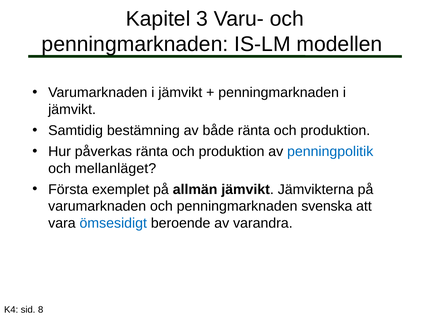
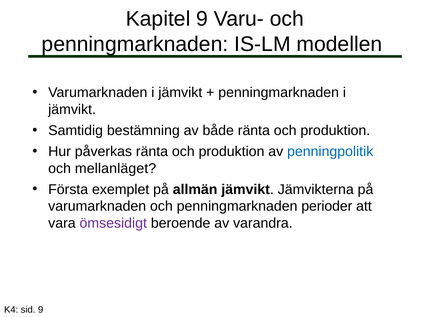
Kapitel 3: 3 -> 9
svenska: svenska -> perioder
ömsesidigt colour: blue -> purple
sid 8: 8 -> 9
